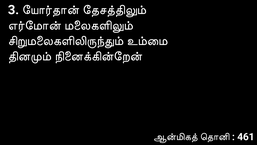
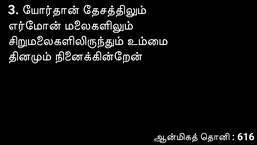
461: 461 -> 616
